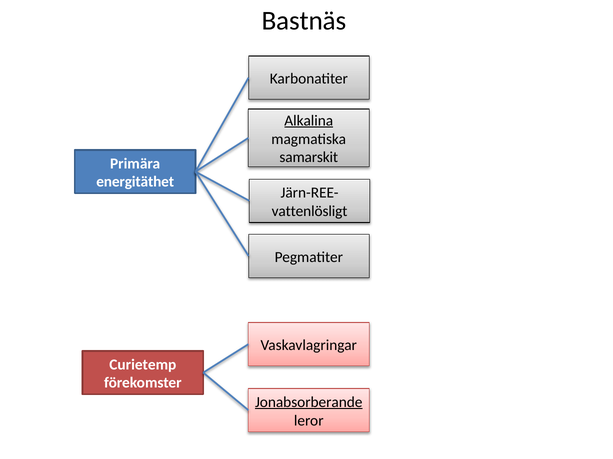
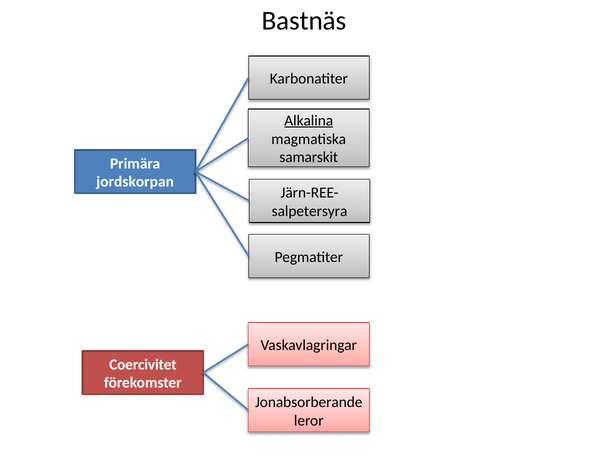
energitäthet: energitäthet -> jordskorpan
vattenlösligt: vattenlösligt -> salpetersyra
Curietemp: Curietemp -> Coercivitet
Jonabsorberande underline: present -> none
